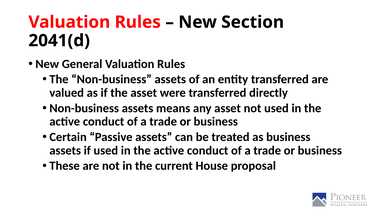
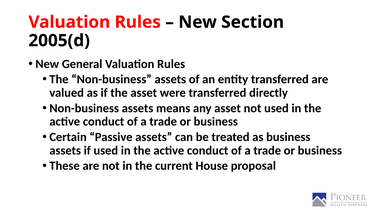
2041(d: 2041(d -> 2005(d
